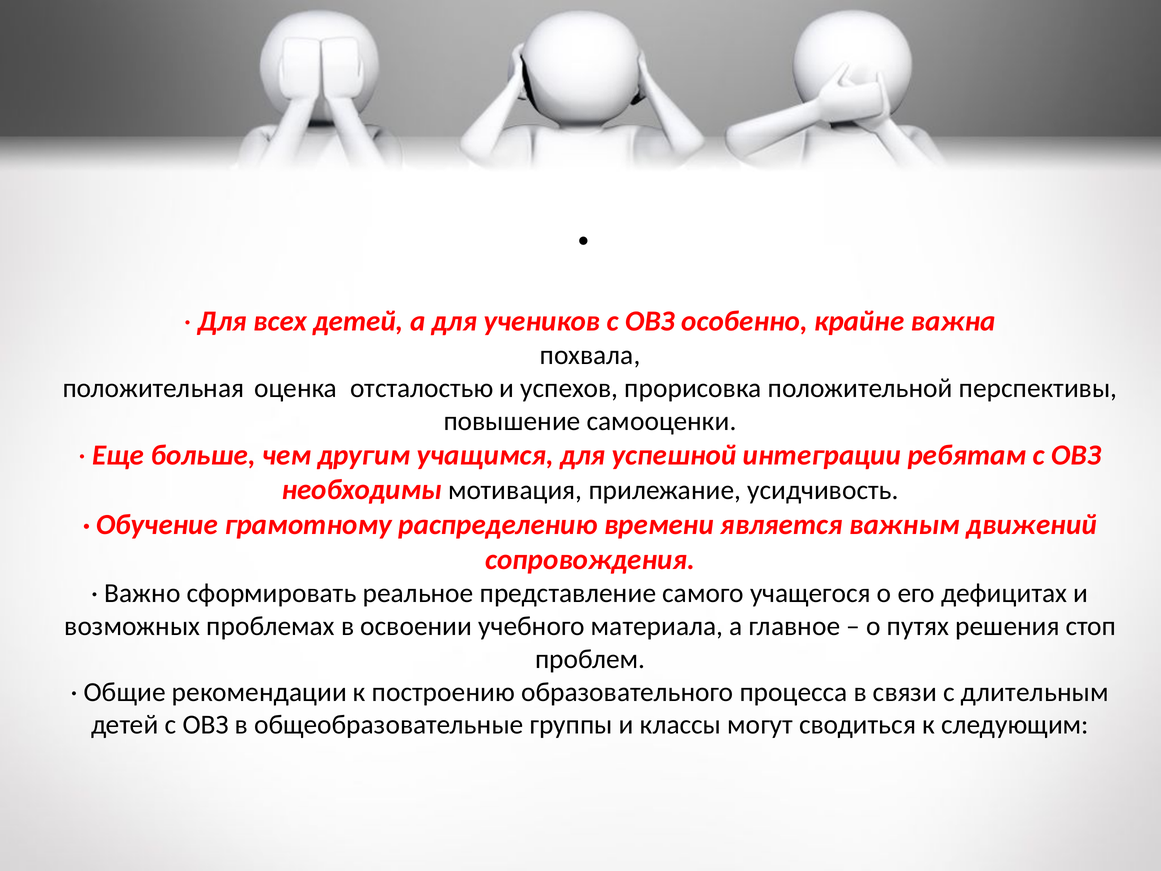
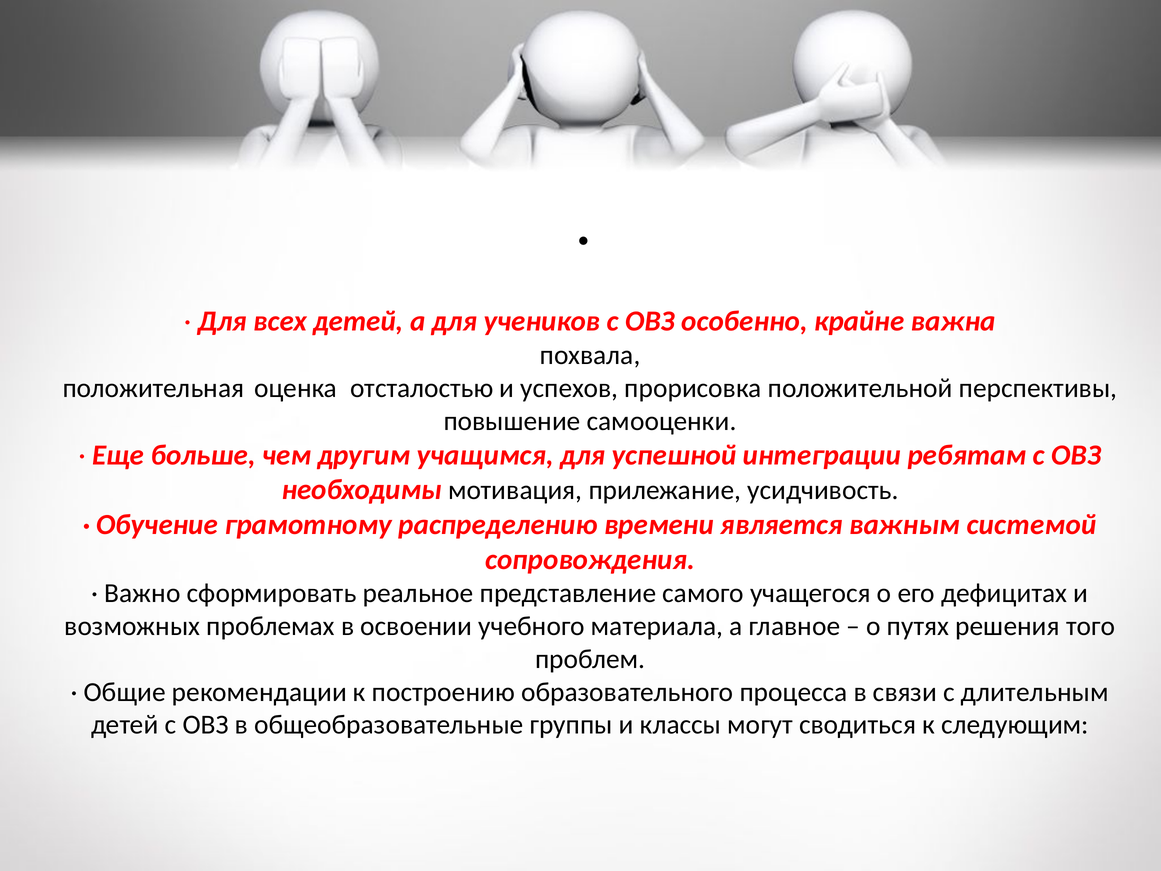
движений: движений -> системой
стоп: стоп -> того
